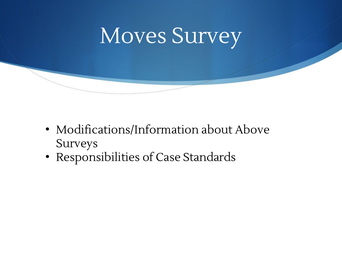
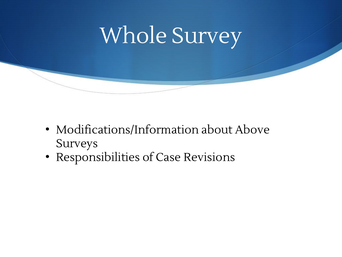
Moves: Moves -> Whole
Standards: Standards -> Revisions
